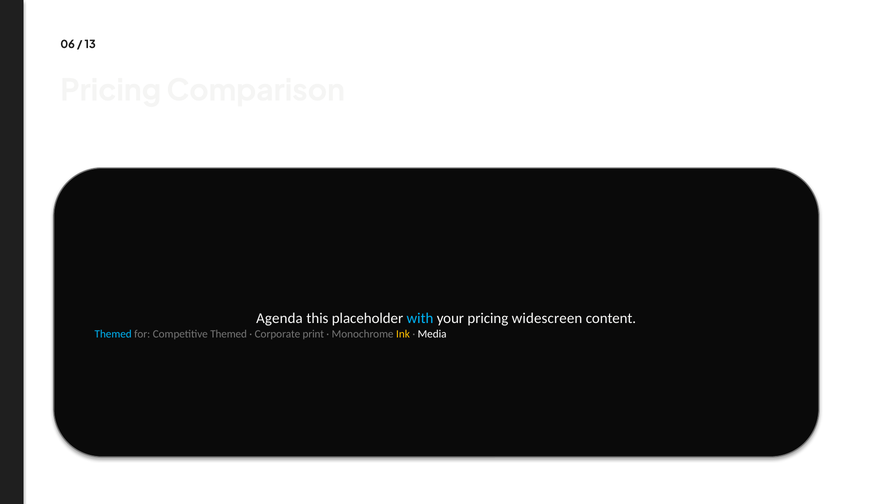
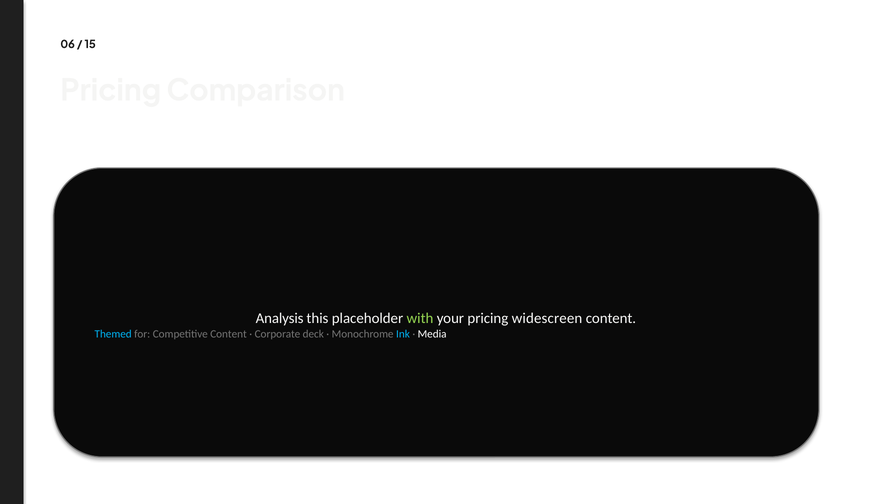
13: 13 -> 15
Agenda: Agenda -> Analysis
with colour: light blue -> light green
Competitive Themed: Themed -> Content
print: print -> deck
Ink colour: yellow -> light blue
